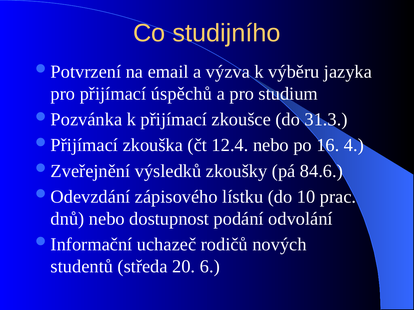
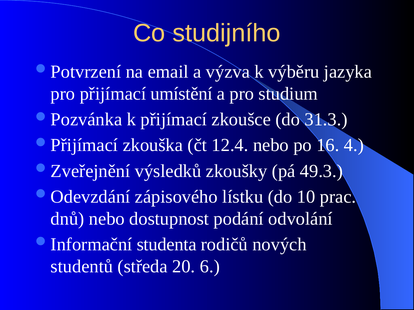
úspěchů: úspěchů -> umístění
84.6: 84.6 -> 49.3
uchazeč: uchazeč -> studenta
